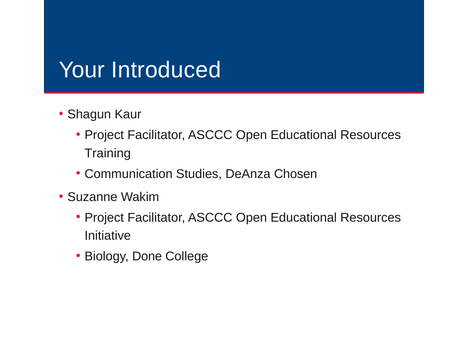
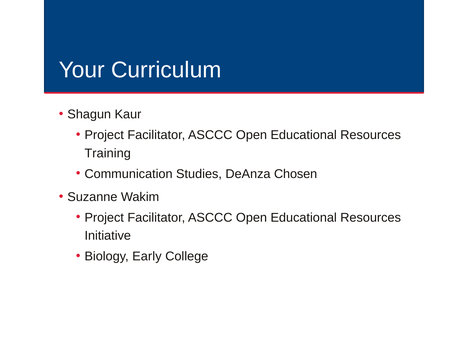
Introduced: Introduced -> Curriculum
Done: Done -> Early
